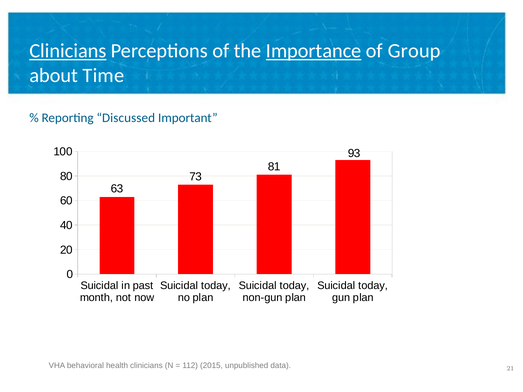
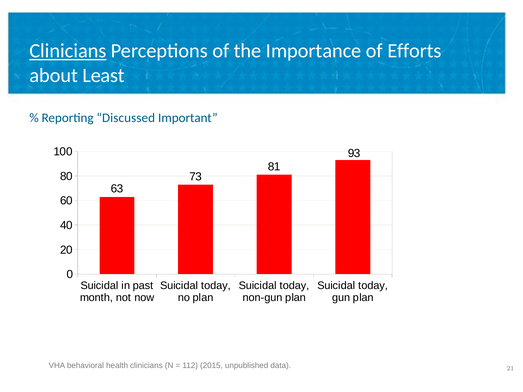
Importance underline: present -> none
Group: Group -> Efforts
Time: Time -> Least
